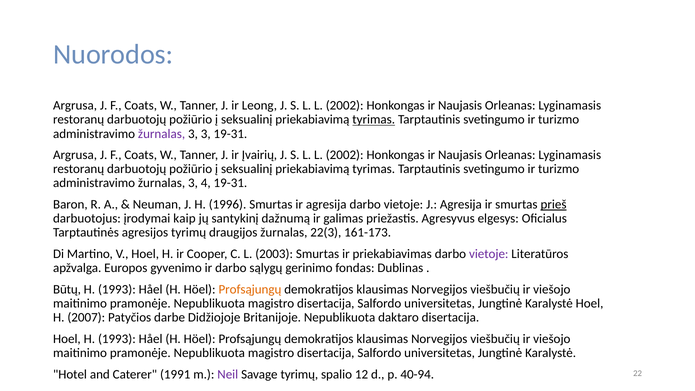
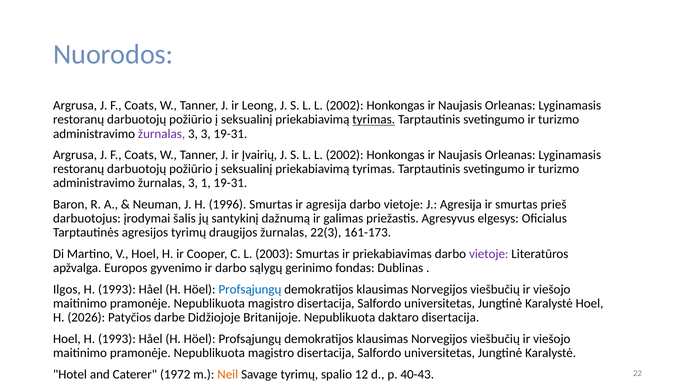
4: 4 -> 1
prieš underline: present -> none
kaip: kaip -> šalis
Būtų: Būtų -> Ilgos
Profsąjungų at (250, 289) colour: orange -> blue
2007: 2007 -> 2026
1991: 1991 -> 1972
Neil colour: purple -> orange
40-94: 40-94 -> 40-43
